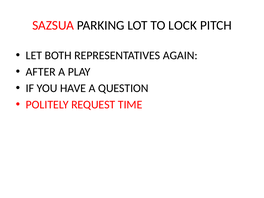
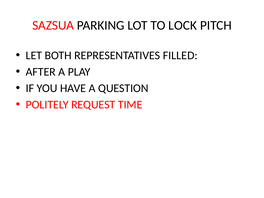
AGAIN: AGAIN -> FILLED
